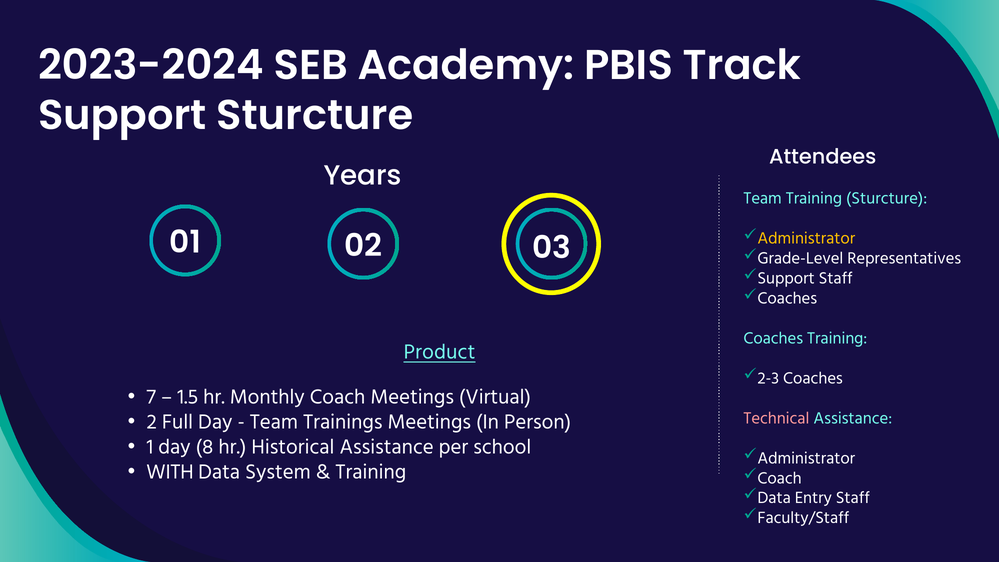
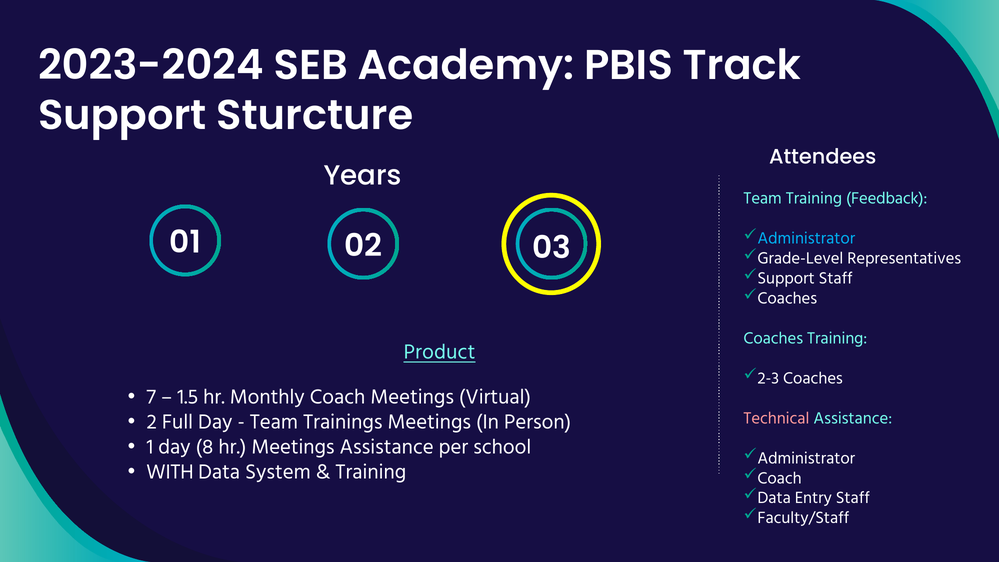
Training Sturcture: Sturcture -> Feedback
Administrator at (806, 238) colour: yellow -> light blue
hr Historical: Historical -> Meetings
